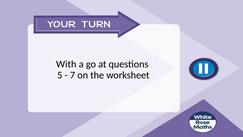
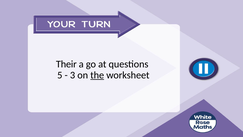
With: With -> Their
7: 7 -> 3
the underline: none -> present
